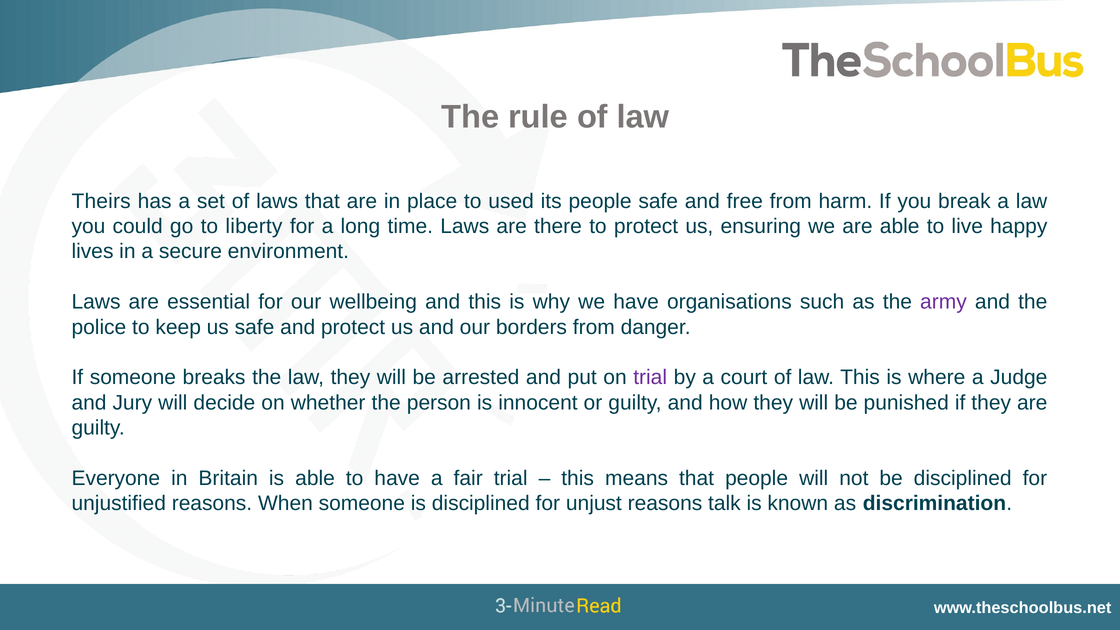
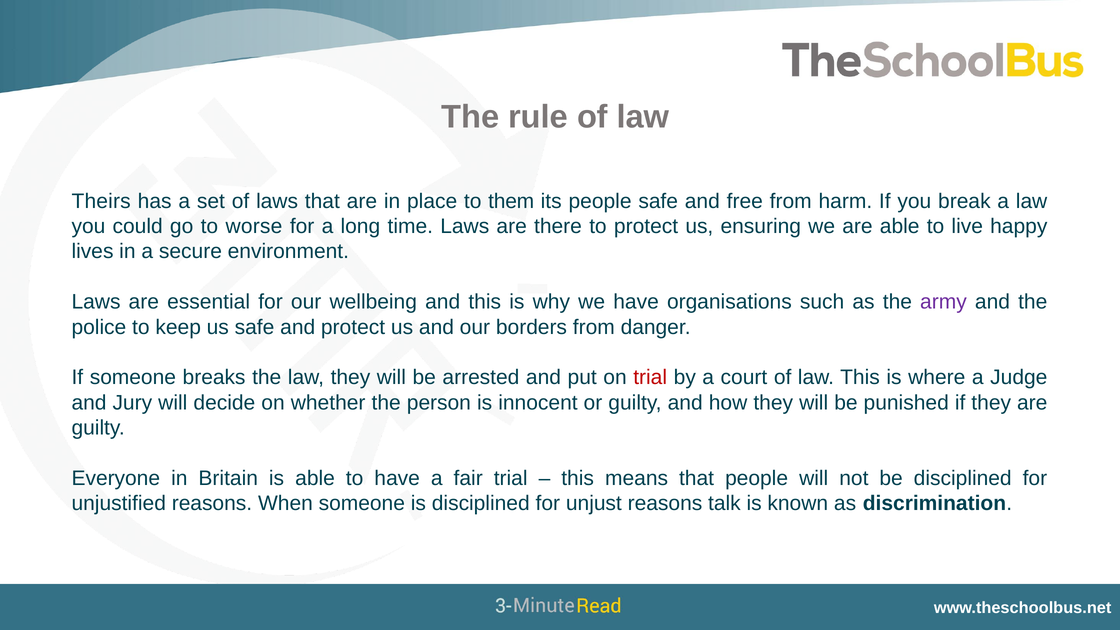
used: used -> them
liberty: liberty -> worse
trial at (650, 377) colour: purple -> red
